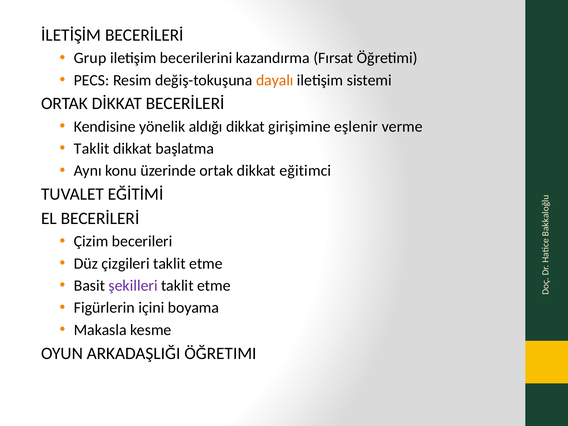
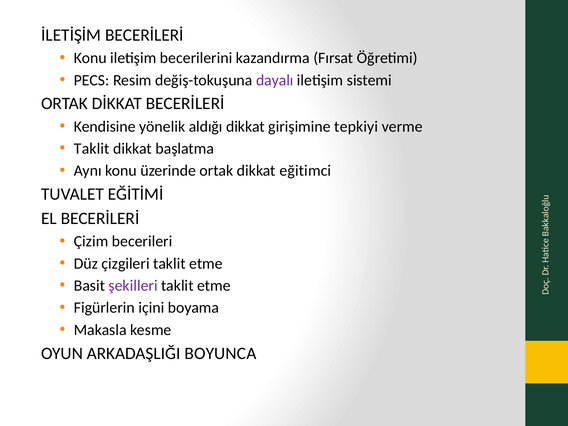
Grup at (90, 58): Grup -> Konu
dayalı colour: orange -> purple
eşlenir: eşlenir -> tepkiyi
ARKADAŞLIĞI ÖĞRETIMI: ÖĞRETIMI -> BOYUNCA
